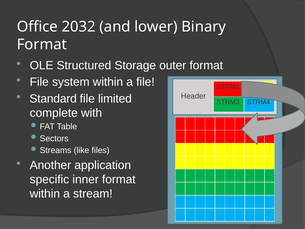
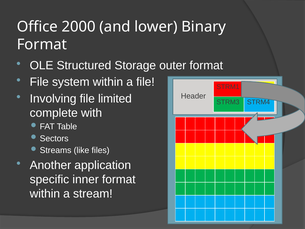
2032: 2032 -> 2000
Standard: Standard -> Involving
